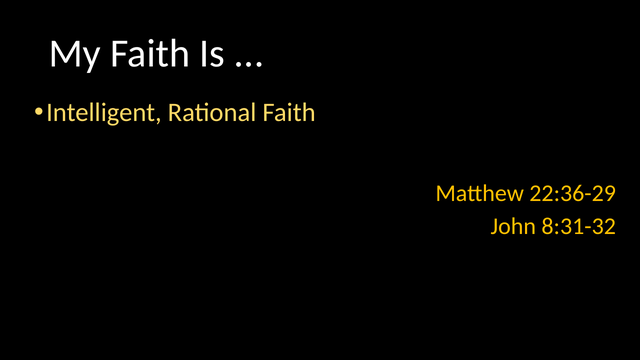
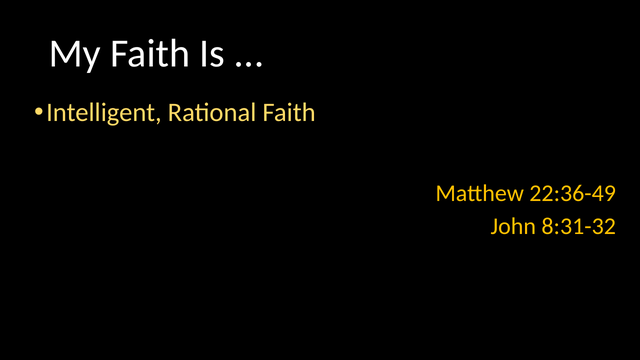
22:36-29: 22:36-29 -> 22:36-49
